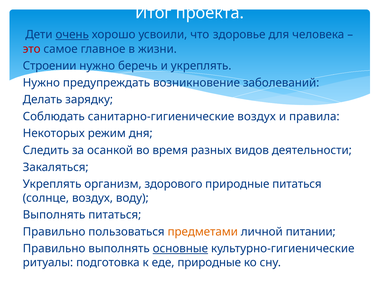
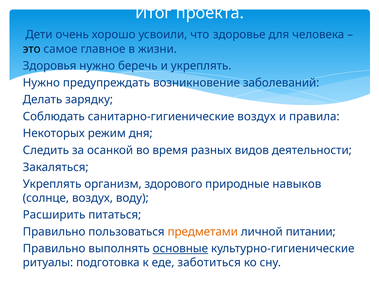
очень underline: present -> none
это colour: red -> black
Строении: Строении -> Здоровья
природные питаться: питаться -> навыков
Выполнять at (54, 214): Выполнять -> Расширить
еде природные: природные -> заботиться
